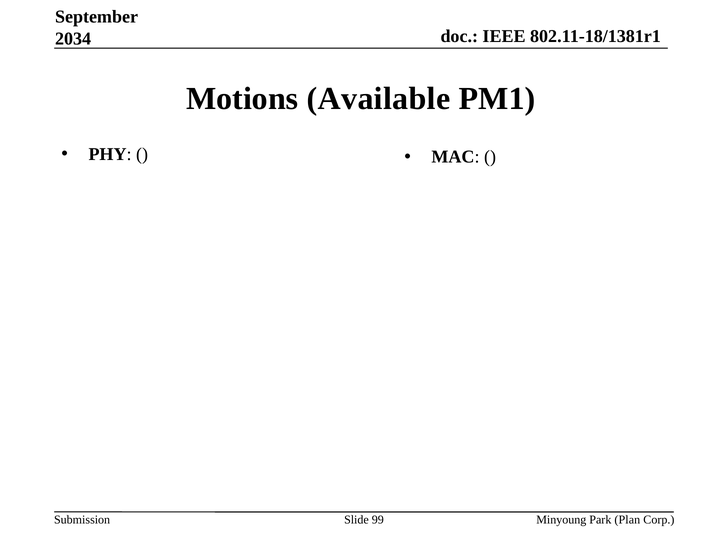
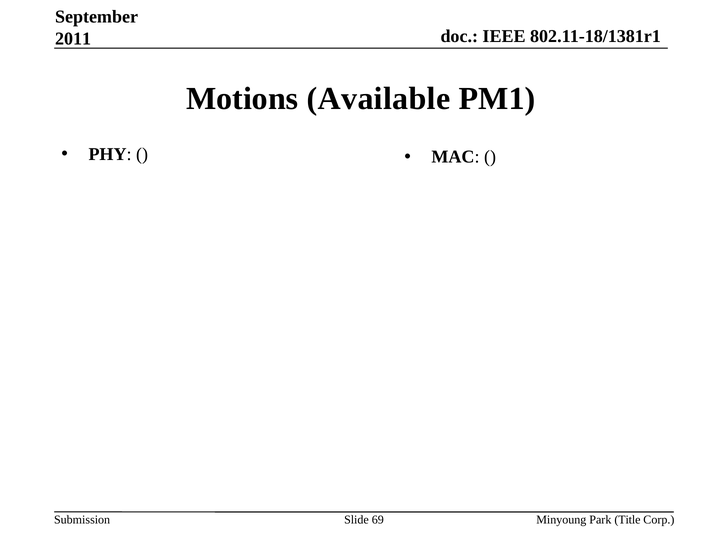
2034: 2034 -> 2011
99: 99 -> 69
Plan: Plan -> Title
